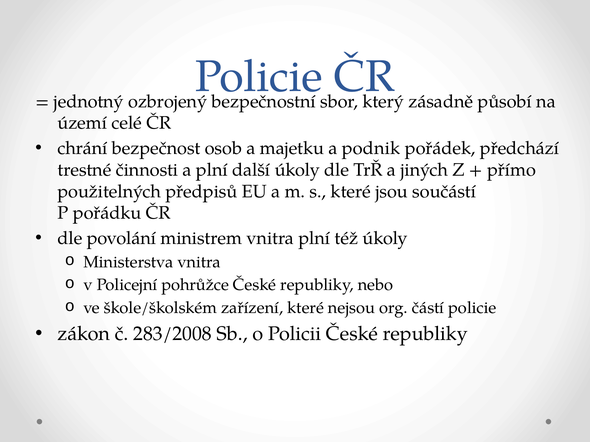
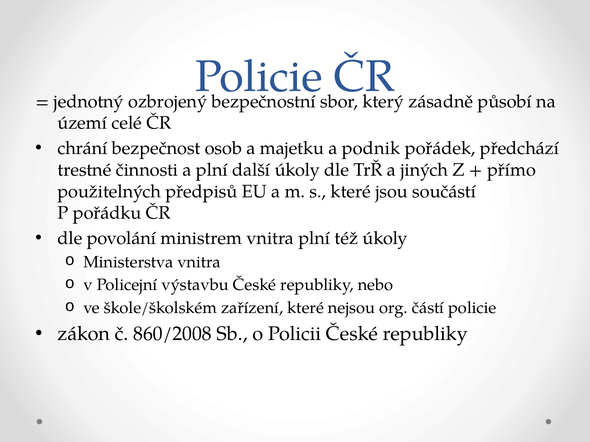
pohrůžce: pohrůžce -> výstavbu
283/2008: 283/2008 -> 860/2008
